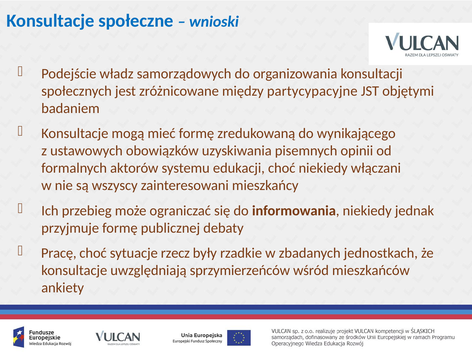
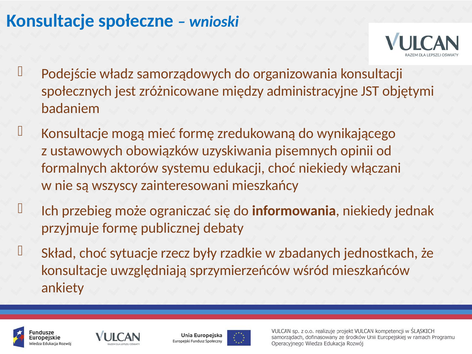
partycypacyjne: partycypacyjne -> administracyjne
Pracę: Pracę -> Skład
